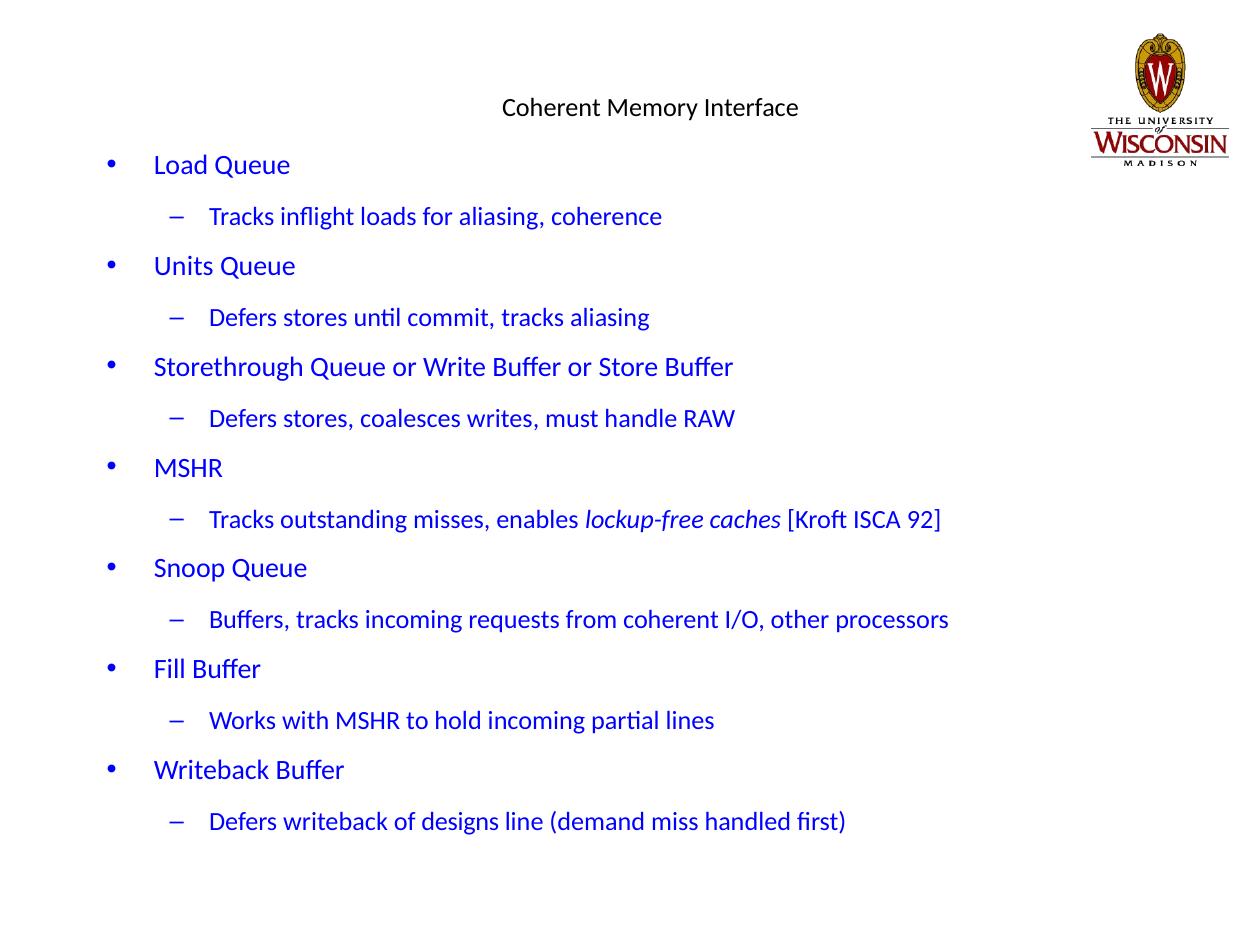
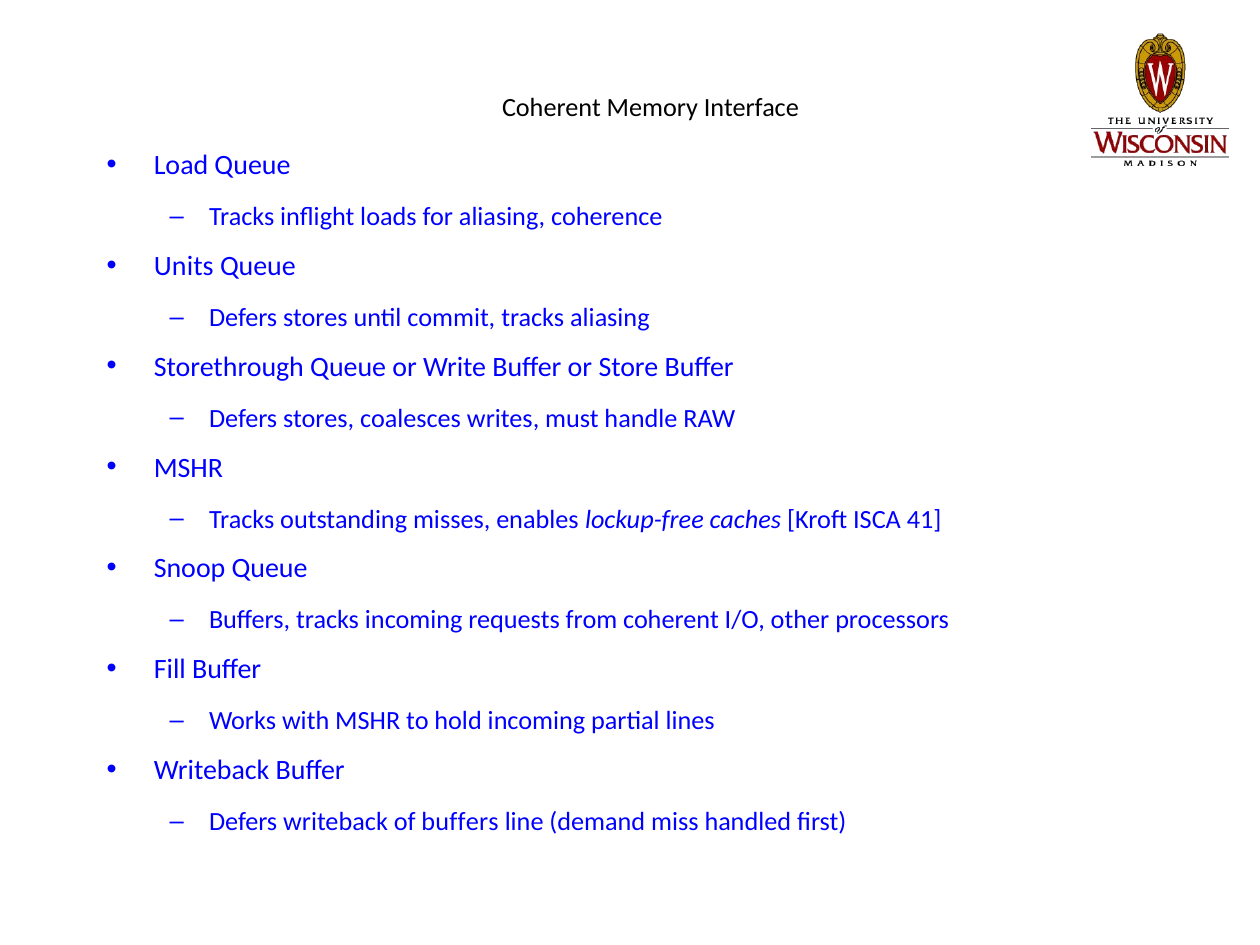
92: 92 -> 41
of designs: designs -> buffers
